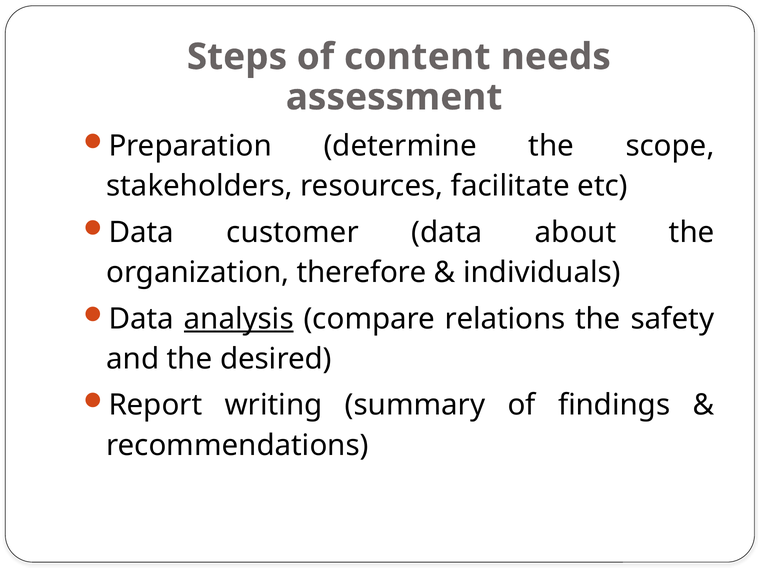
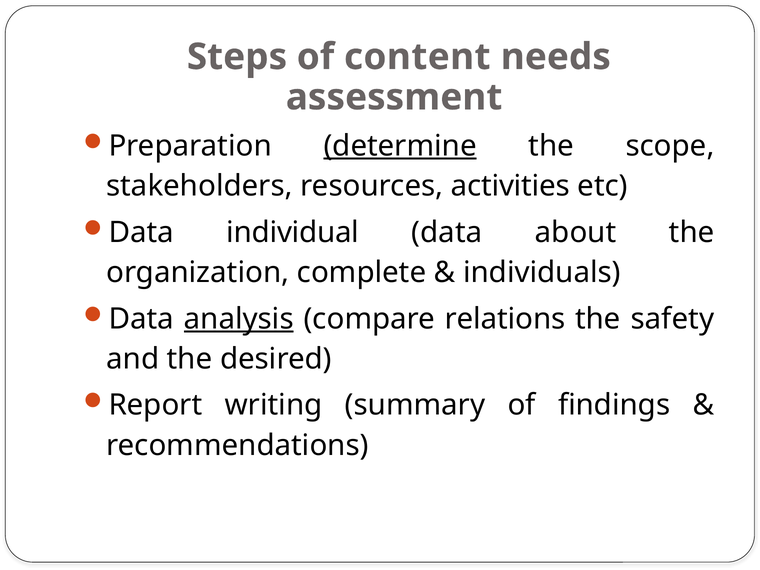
determine underline: none -> present
facilitate: facilitate -> activities
customer: customer -> individual
therefore: therefore -> complete
